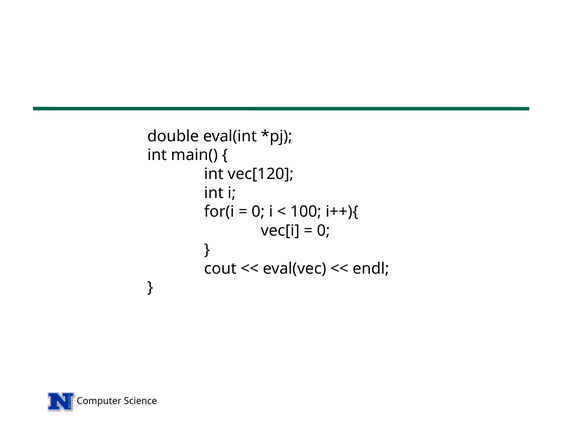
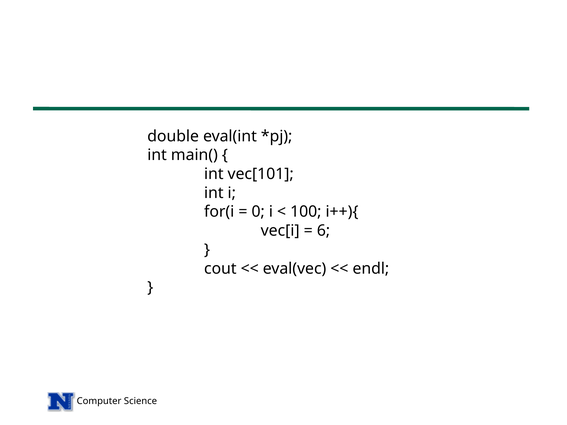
vec[120: vec[120 -> vec[101
0 at (323, 231): 0 -> 6
